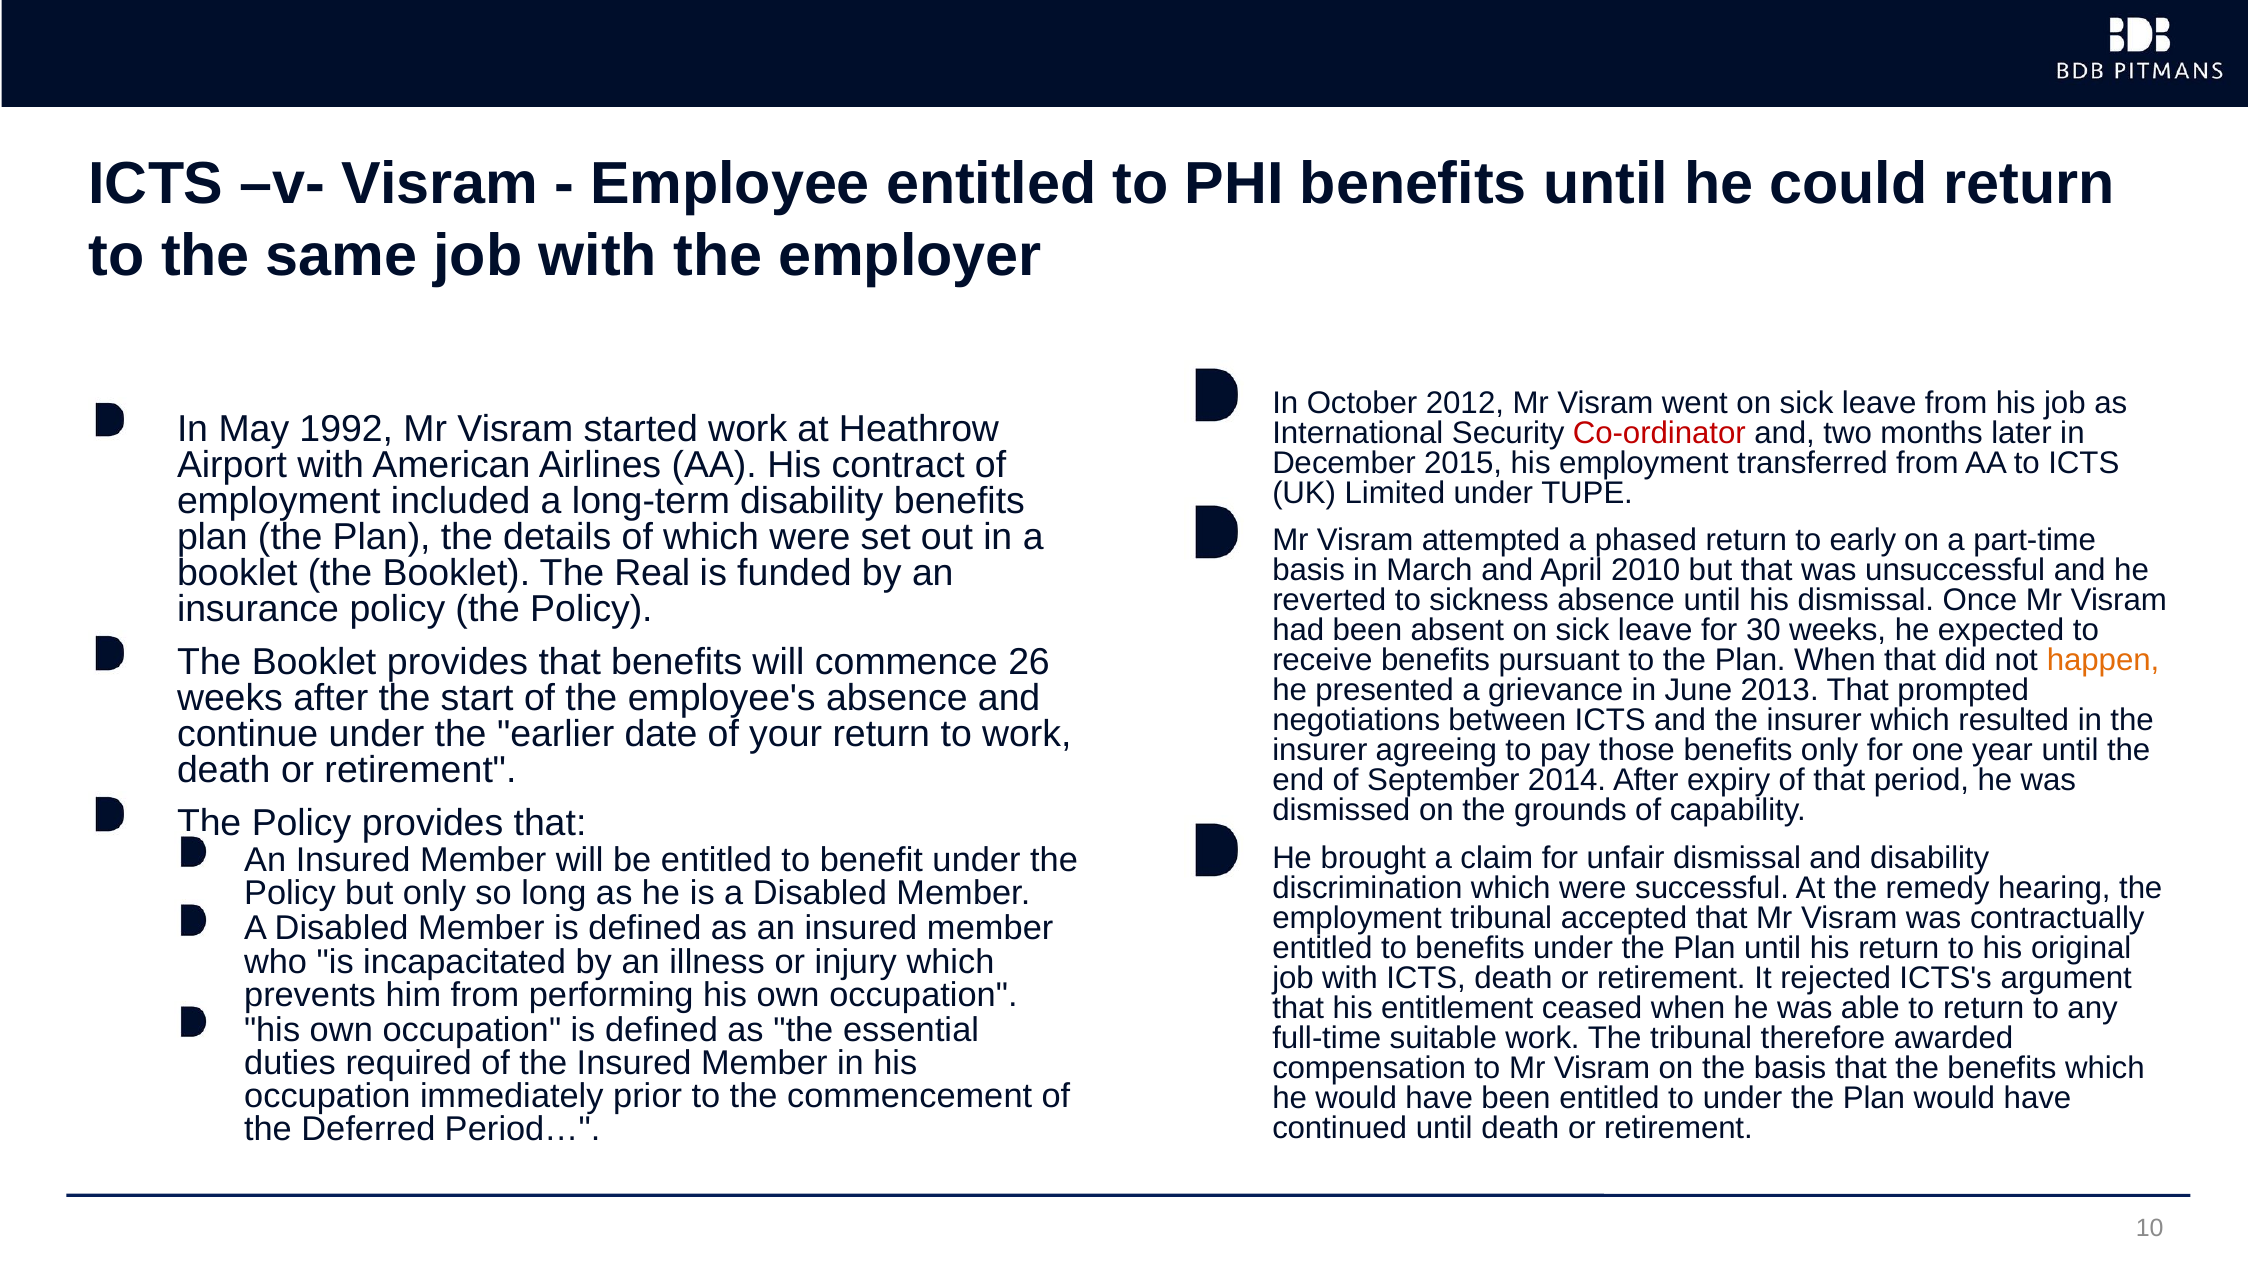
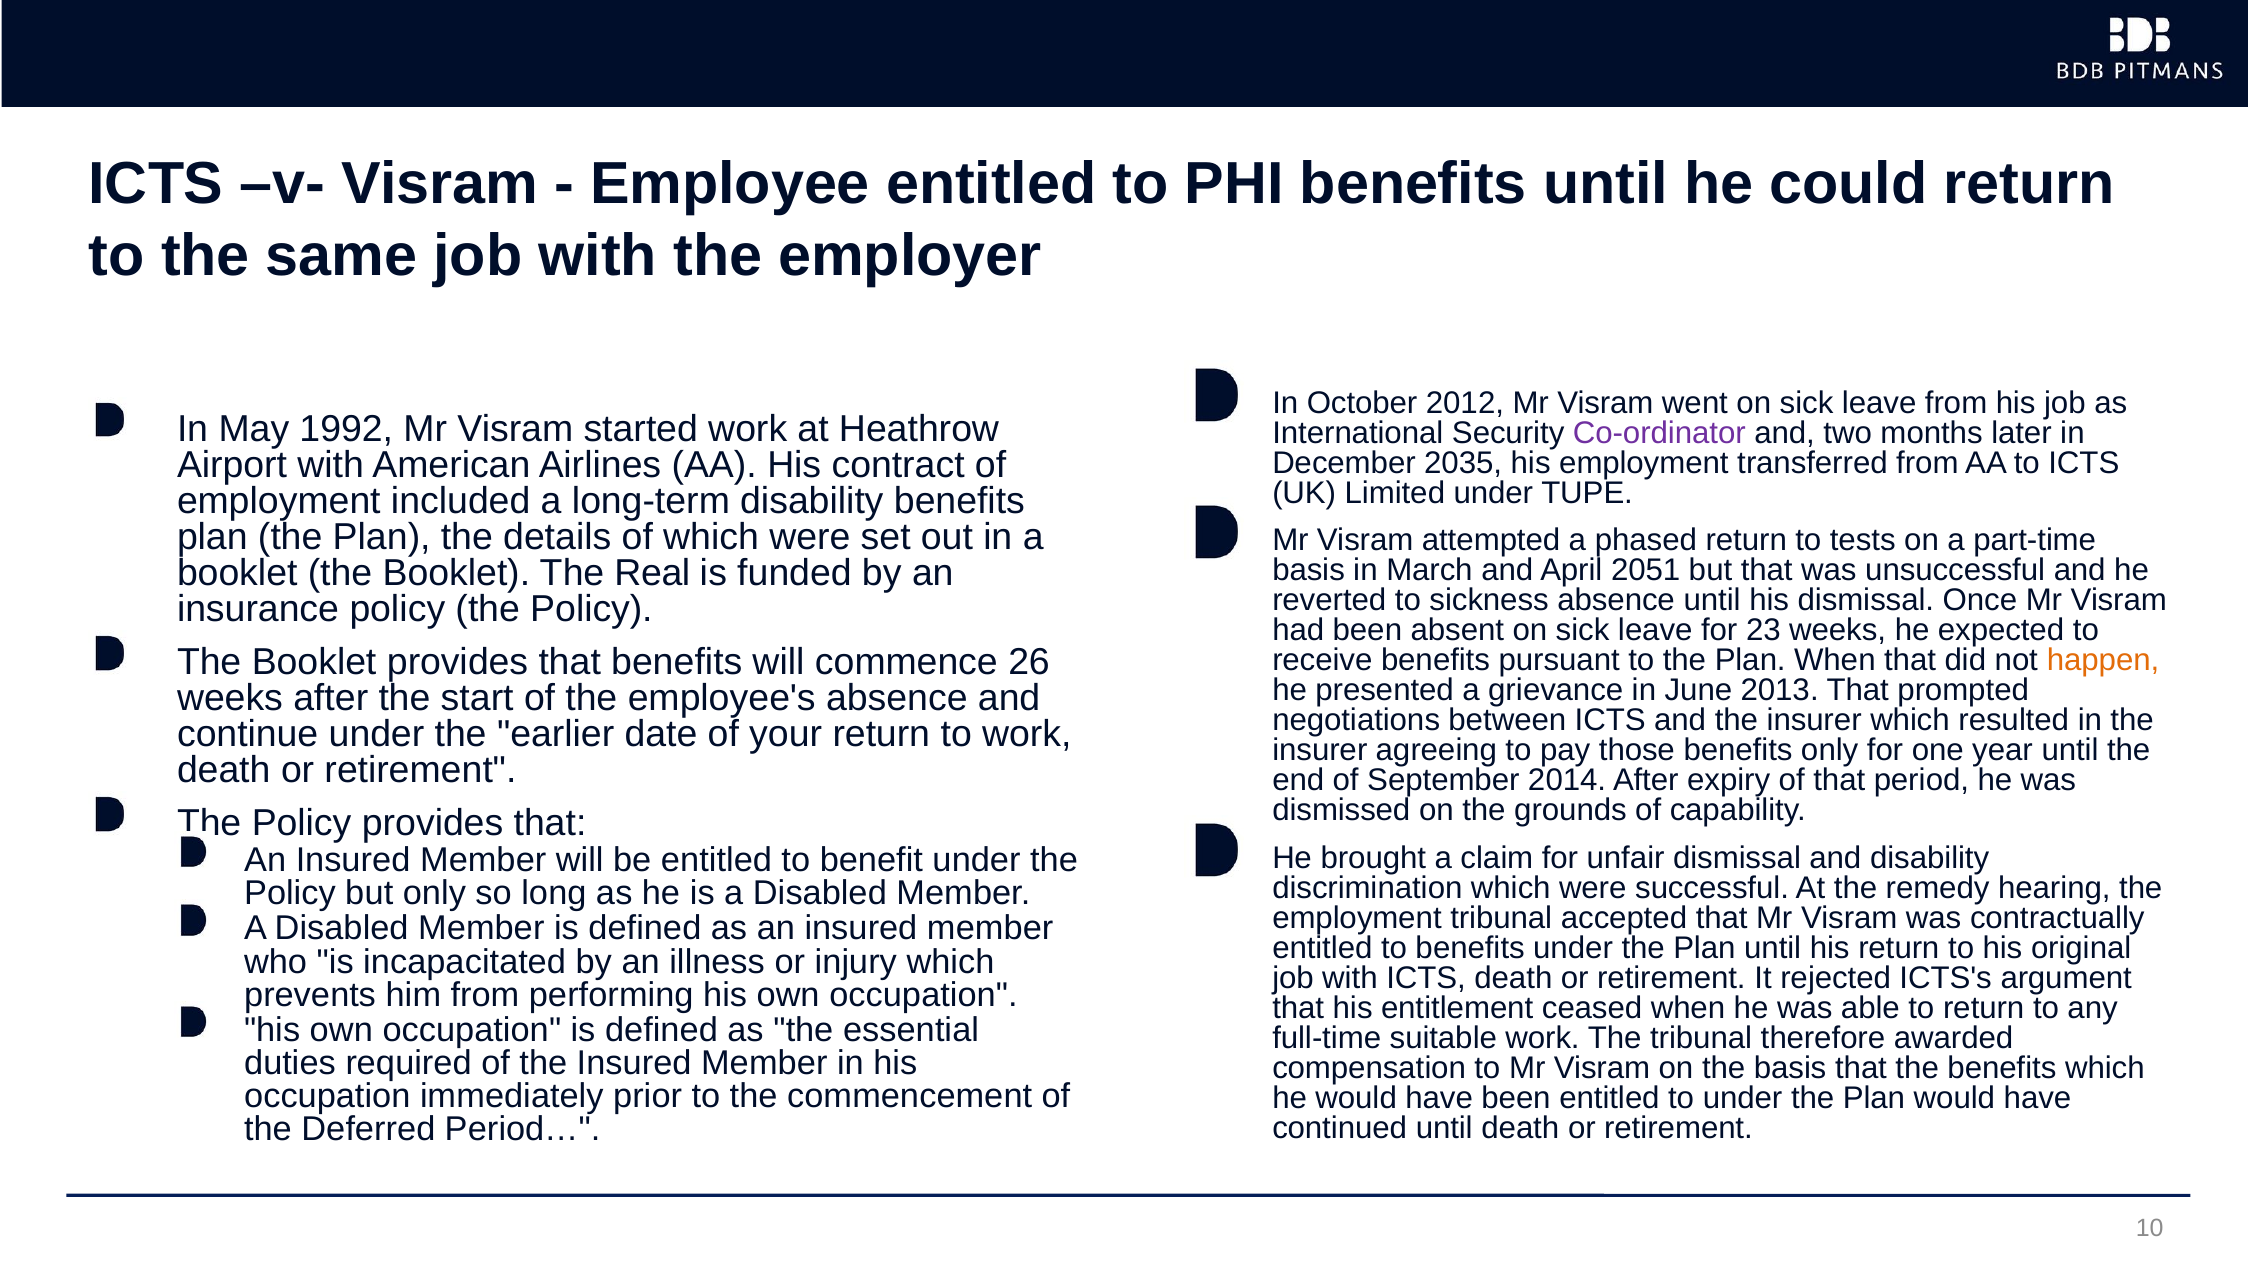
Co-ordinator colour: red -> purple
2015: 2015 -> 2035
early: early -> tests
2010: 2010 -> 2051
30: 30 -> 23
